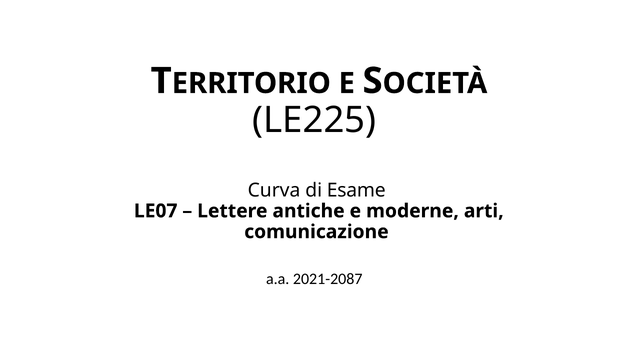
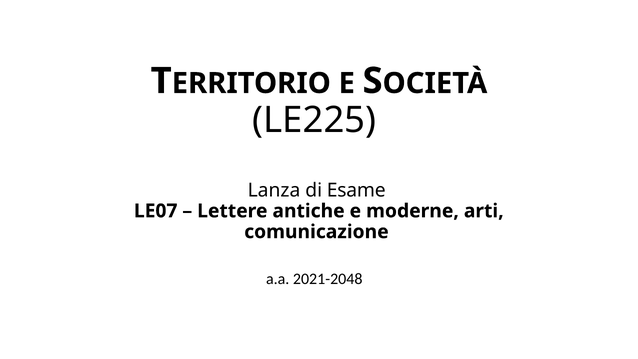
Curva: Curva -> Lanza
2021-2087: 2021-2087 -> 2021-2048
